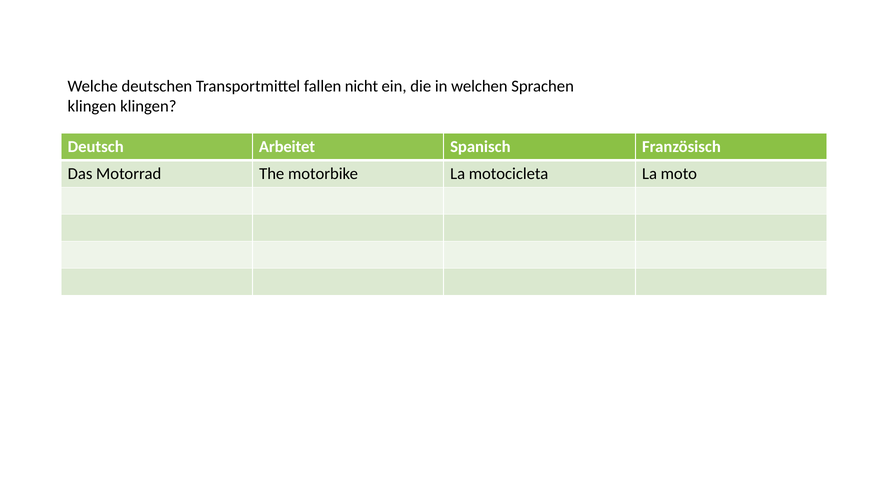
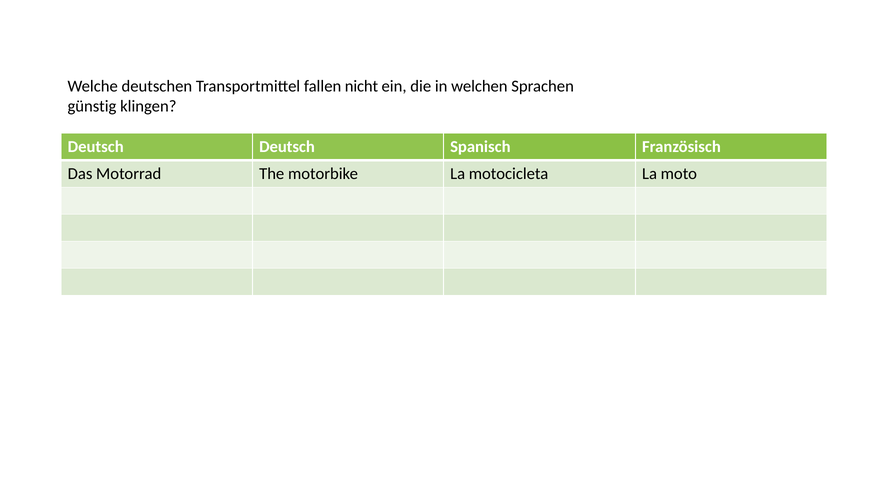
klingen at (92, 106): klingen -> günstig
Deutsch Arbeitet: Arbeitet -> Deutsch
